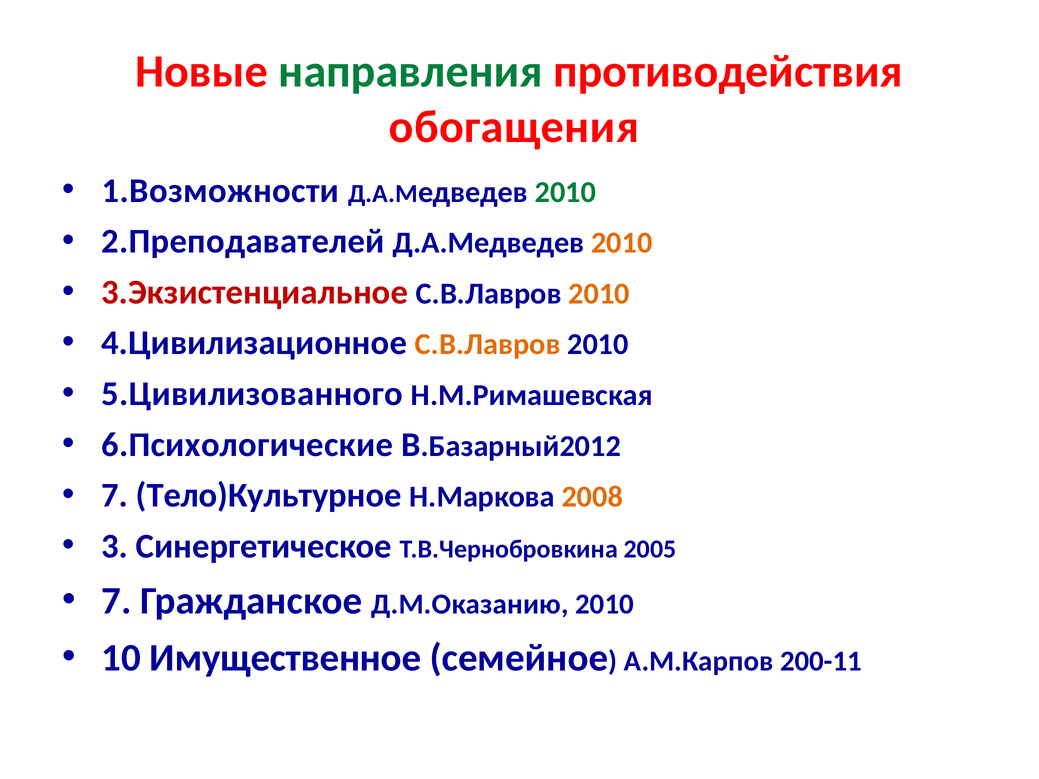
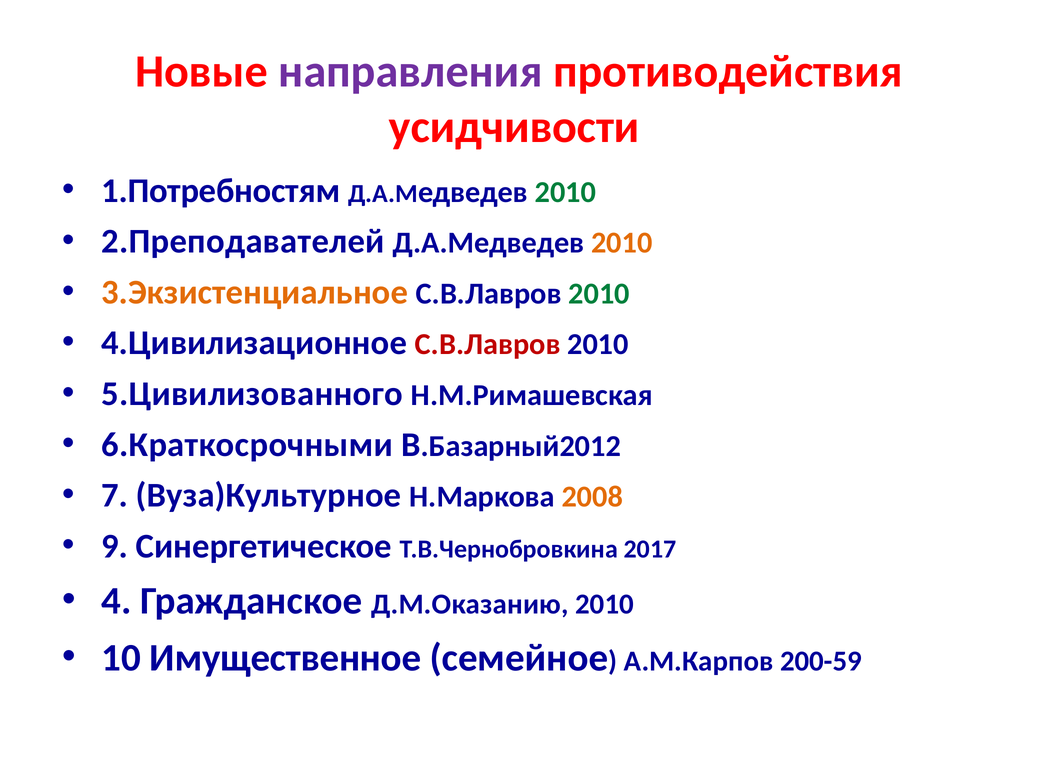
направления colour: green -> purple
обогащения: обогащения -> усидчивости
1.Возможности: 1.Возможности -> 1.Потребностям
3.Экзистенциальное colour: red -> orange
2010 at (599, 294) colour: orange -> green
С.В.Лавров at (488, 345) colour: orange -> red
6.Психологические: 6.Психологические -> 6.Краткосрочными
Тело)Культурное: Тело)Культурное -> Вуза)Культурное
3: 3 -> 9
2005: 2005 -> 2017
7 at (116, 601): 7 -> 4
200-11: 200-11 -> 200-59
